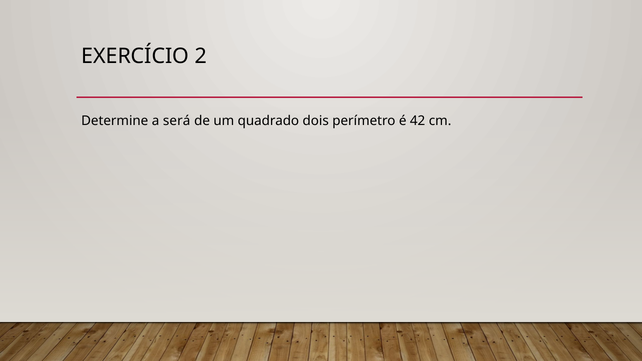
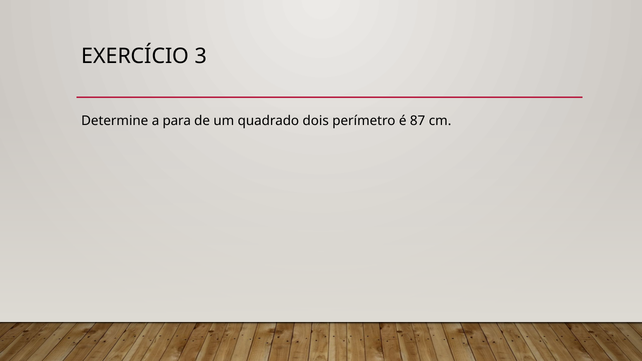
2: 2 -> 3
será: será -> para
42: 42 -> 87
